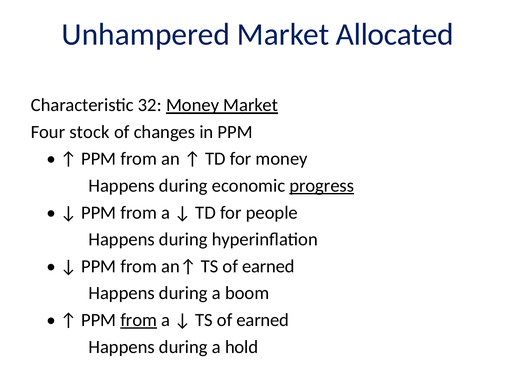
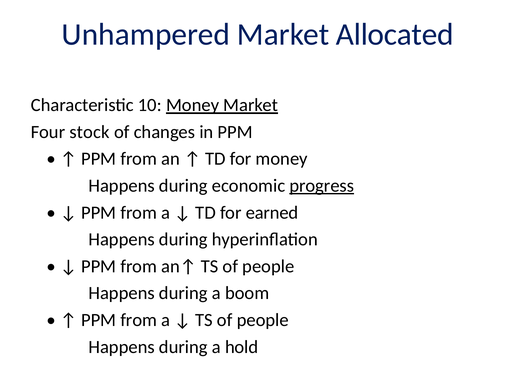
32: 32 -> 10
people: people -> earned
an↑ TS of earned: earned -> people
from at (139, 320) underline: present -> none
earned at (263, 320): earned -> people
